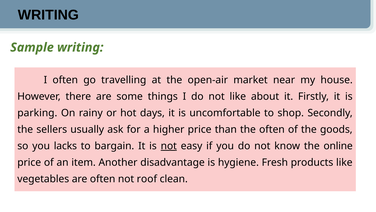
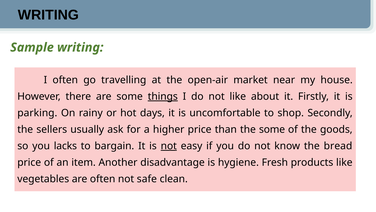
things underline: none -> present
the often: often -> some
online: online -> bread
roof: roof -> safe
